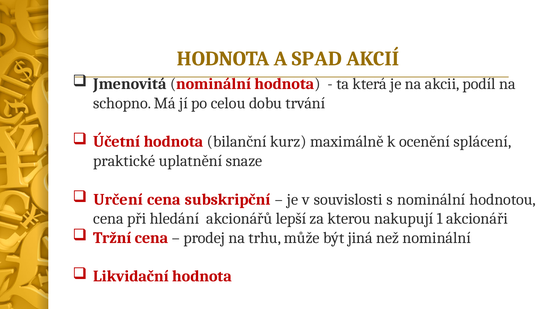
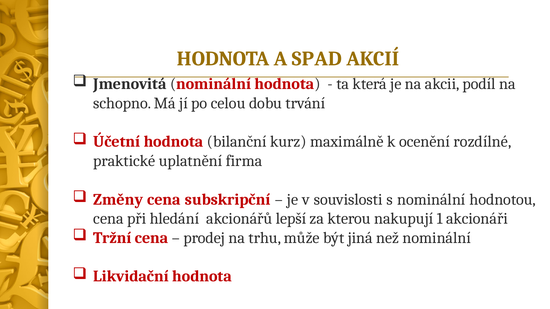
splácení: splácení -> rozdílné
snaze: snaze -> firma
Určení: Určení -> Změny
